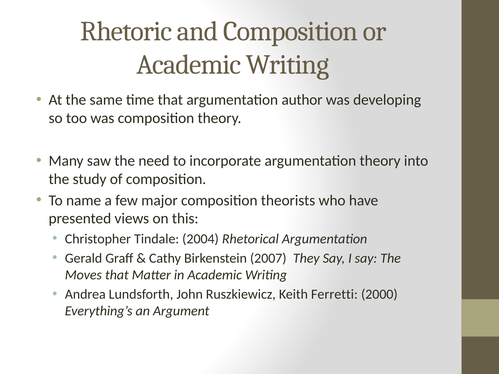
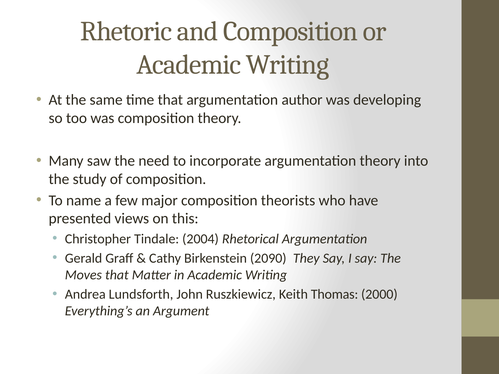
2007: 2007 -> 2090
Ferretti: Ferretti -> Thomas
